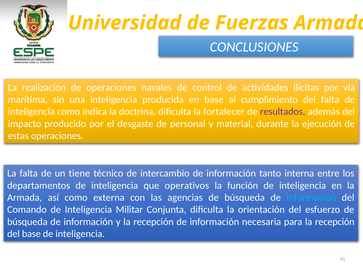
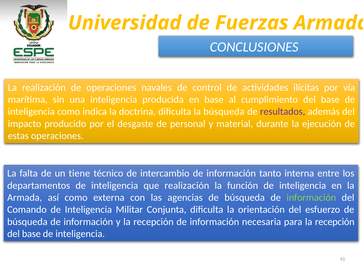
cumplimiento del falta: falta -> base
la fortalecer: fortalecer -> búsqueda
que operativos: operativos -> realización
información at (311, 198) colour: light blue -> light green
